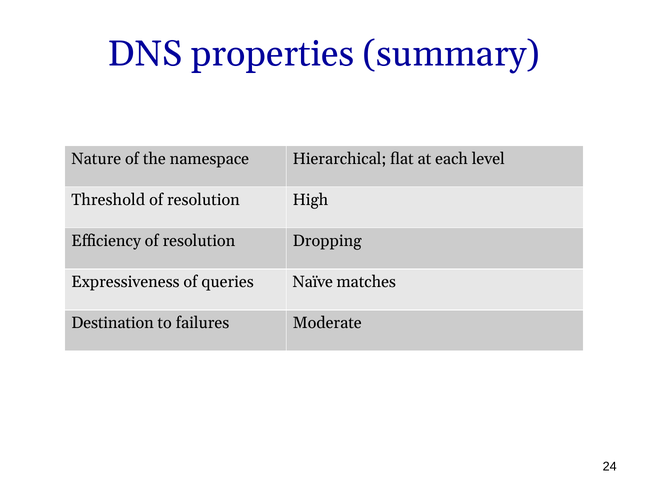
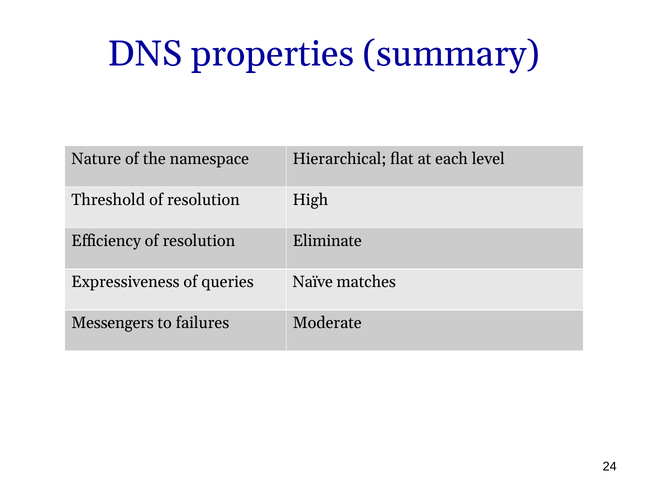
Dropping: Dropping -> Eliminate
Destination: Destination -> Messengers
